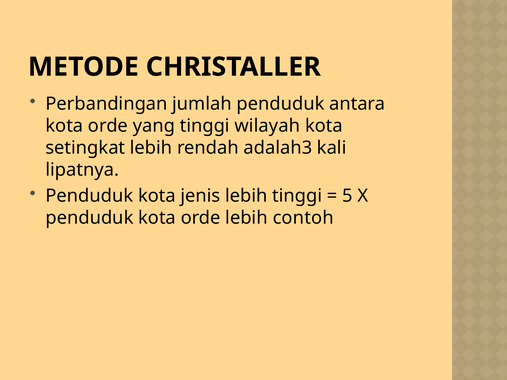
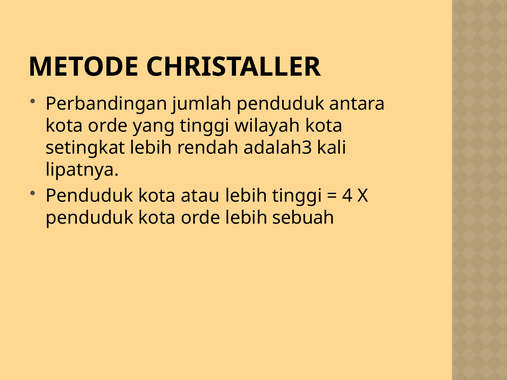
jenis: jenis -> atau
5: 5 -> 4
contoh: contoh -> sebuah
